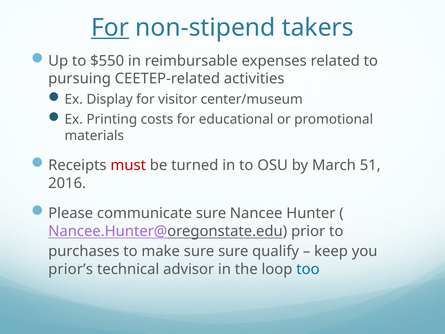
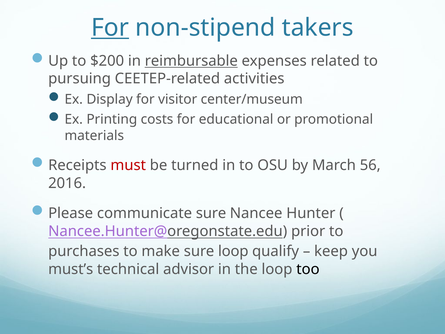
$550: $550 -> $200
reimbursable underline: none -> present
51: 51 -> 56
sure sure: sure -> loop
prior’s: prior’s -> must’s
too colour: blue -> black
